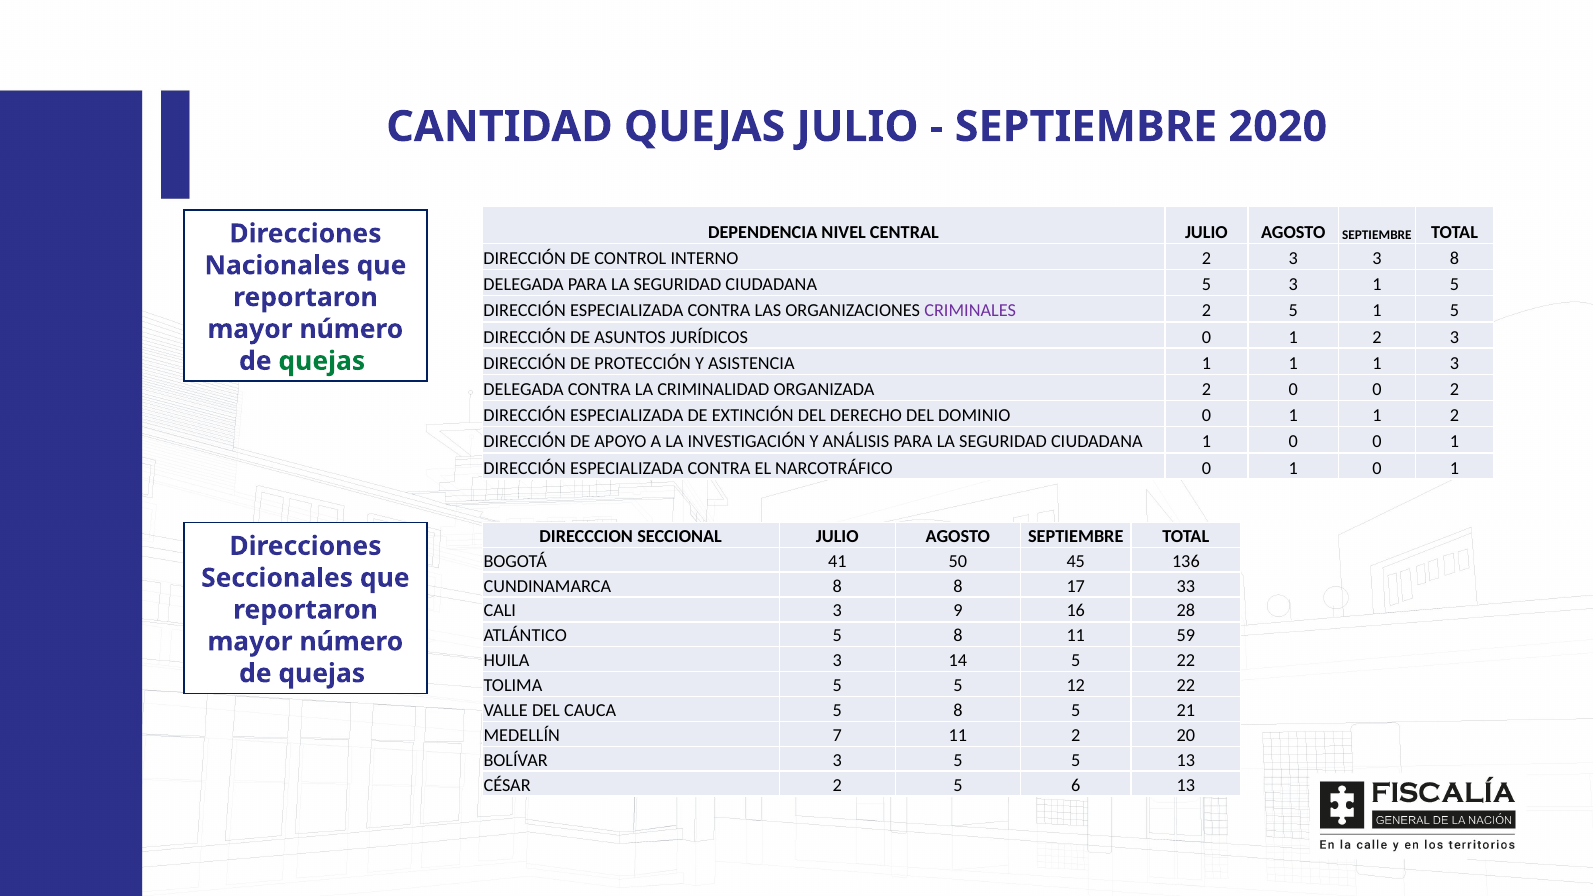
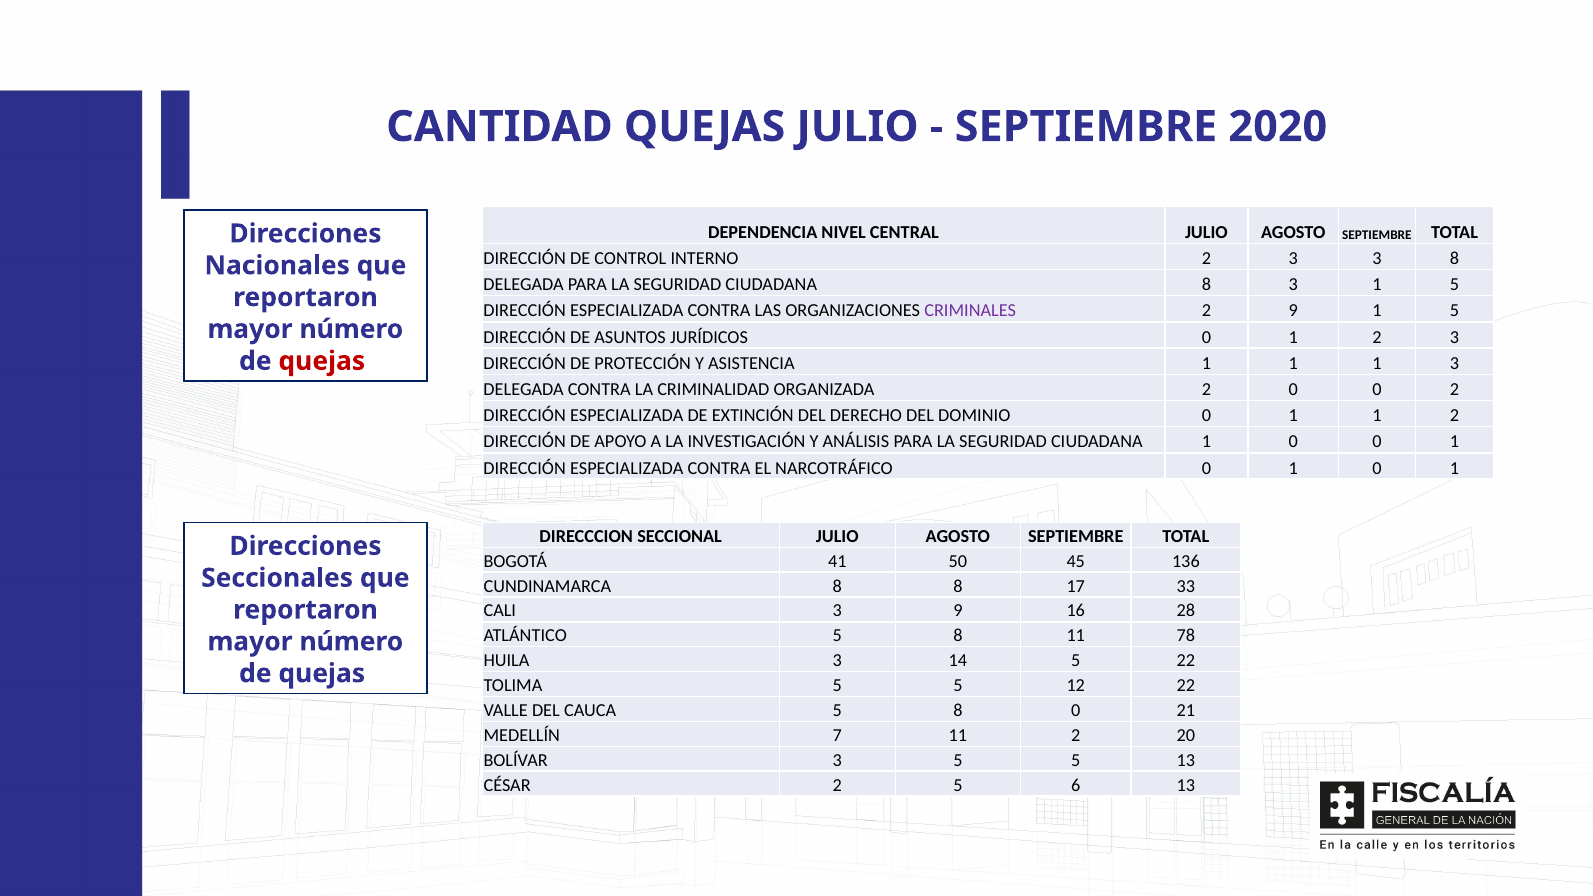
CIUDADANA 5: 5 -> 8
5 at (1293, 311): 5 -> 9
quejas at (322, 361) colour: green -> red
59: 59 -> 78
8 5: 5 -> 0
